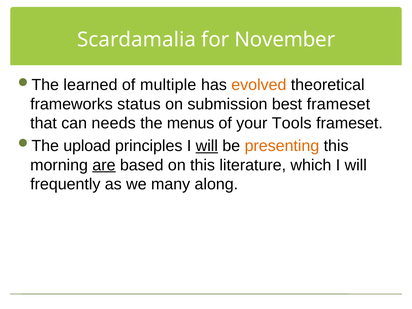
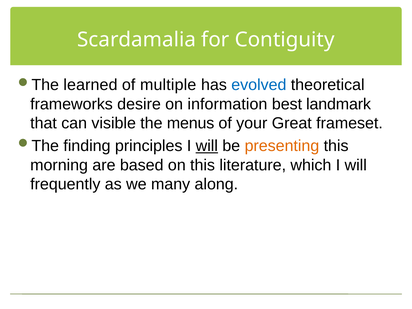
November: November -> Contiguity
evolved colour: orange -> blue
status: status -> desire
submission: submission -> information
best frameset: frameset -> landmark
needs: needs -> visible
Tools: Tools -> Great
upload: upload -> finding
are underline: present -> none
